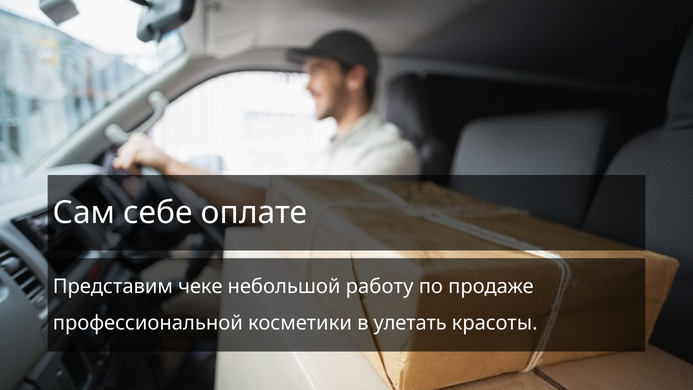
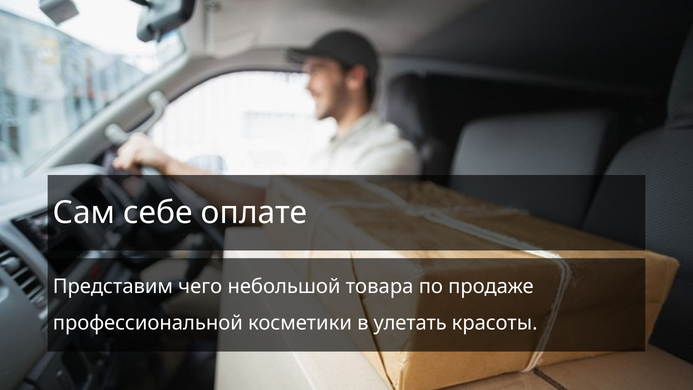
чеке: чеке -> чего
работу: работу -> товара
